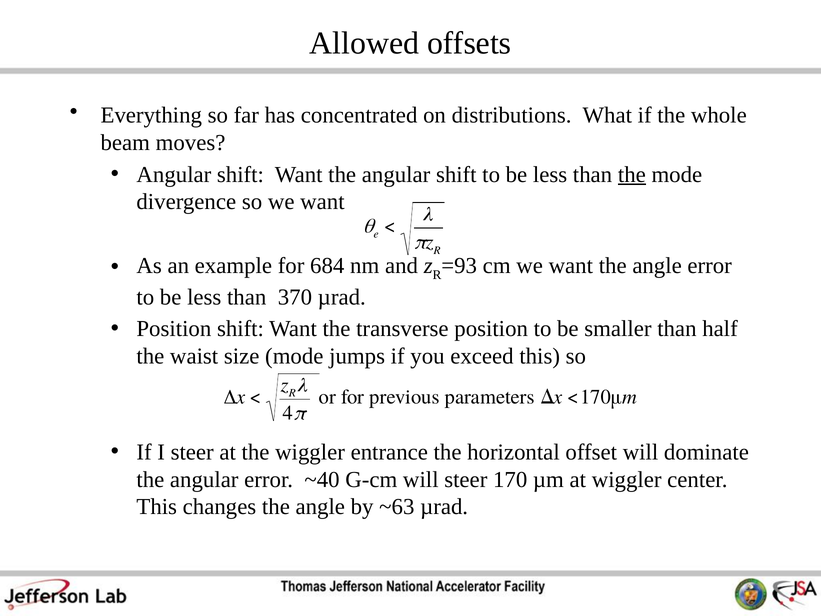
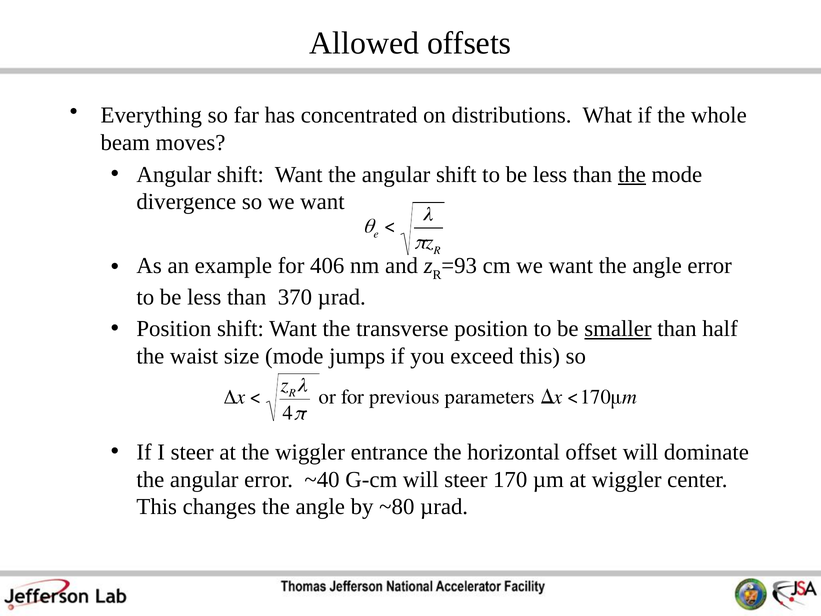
684: 684 -> 406
smaller underline: none -> present
~63: ~63 -> ~80
